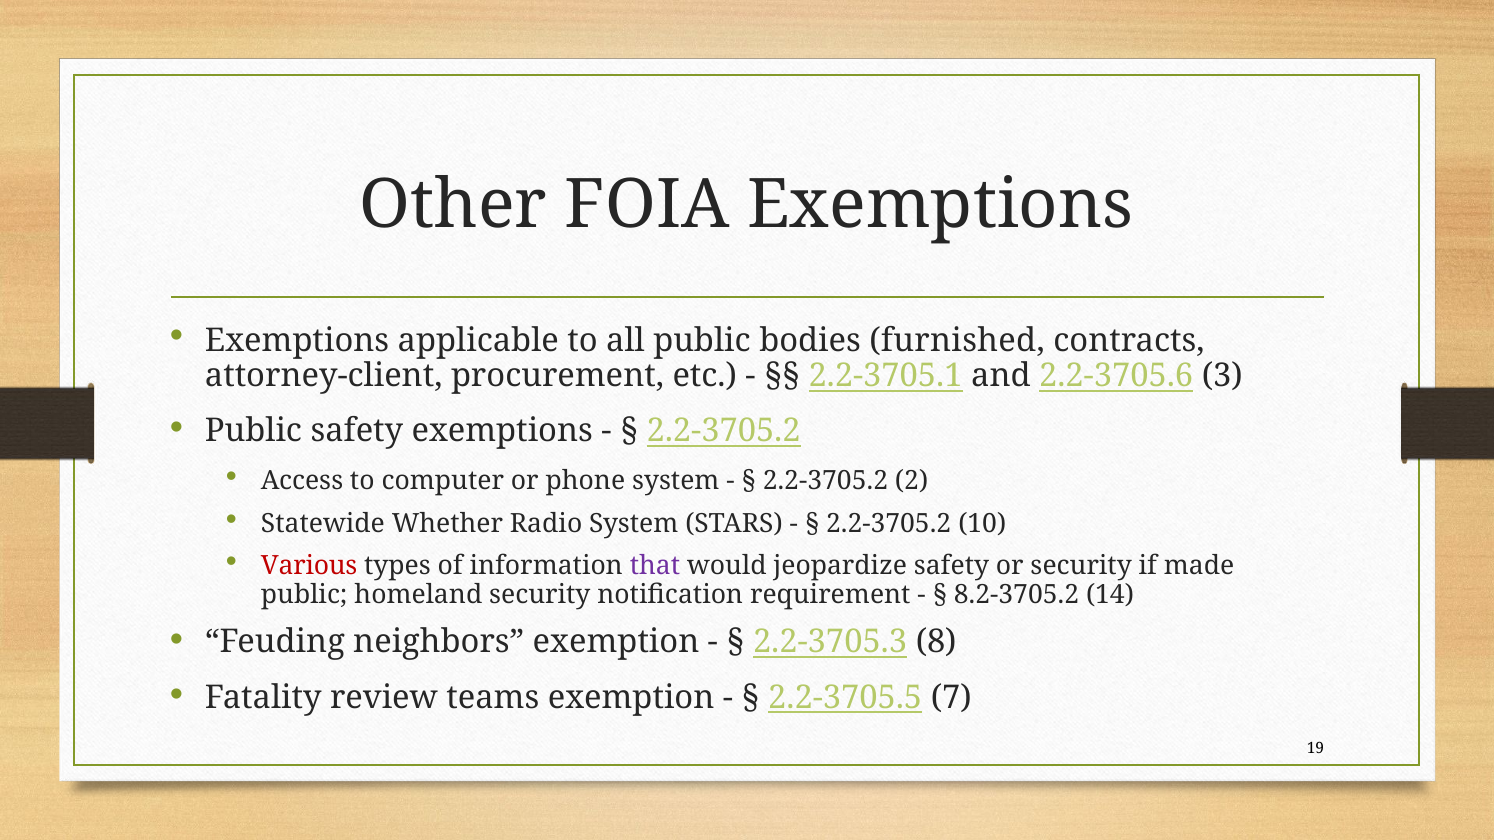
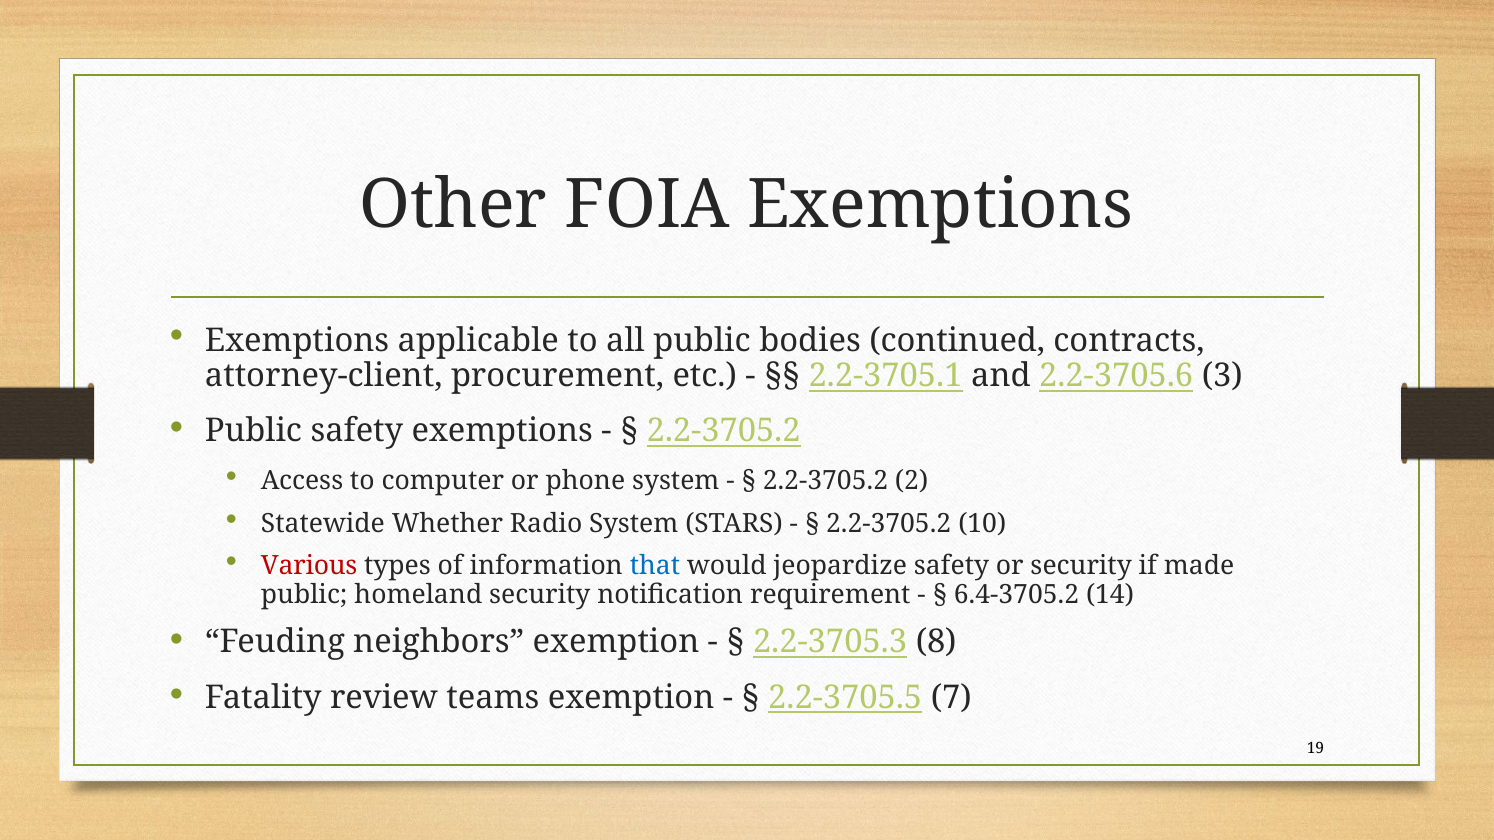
furnished: furnished -> continued
that colour: purple -> blue
8.2-3705.2: 8.2-3705.2 -> 6.4-3705.2
